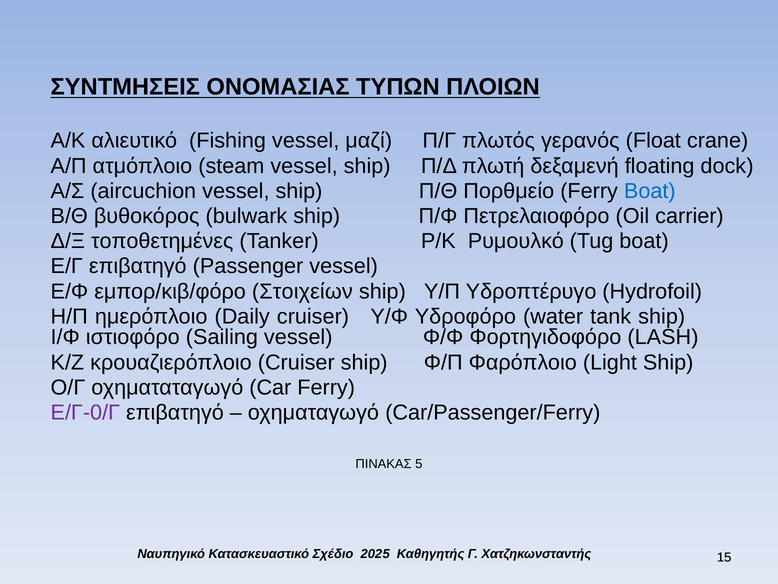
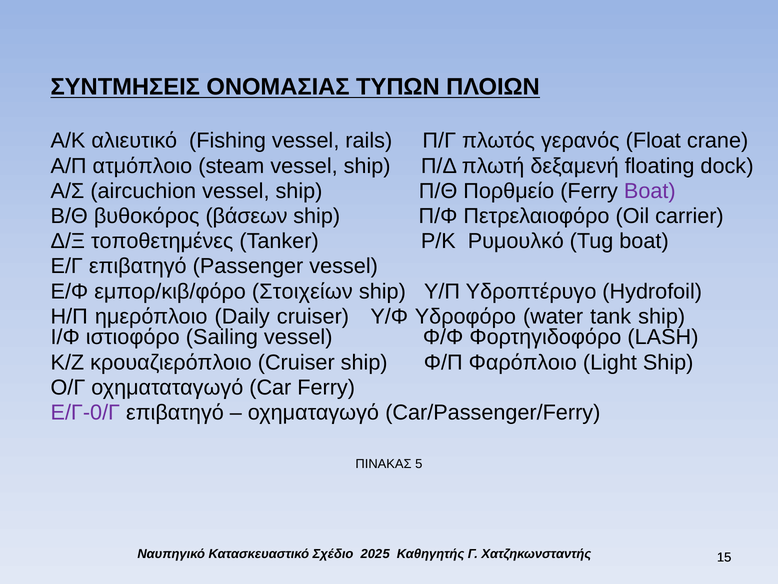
μαζί: μαζί -> rails
Boat at (650, 191) colour: blue -> purple
bulwark: bulwark -> βάσεων
